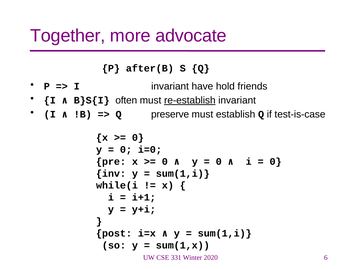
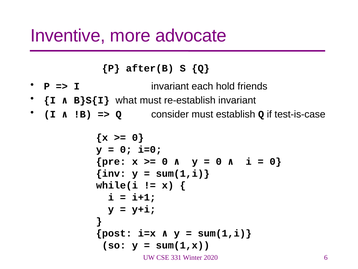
Together: Together -> Inventive
have: have -> each
often: often -> what
re-establish underline: present -> none
preserve: preserve -> consider
